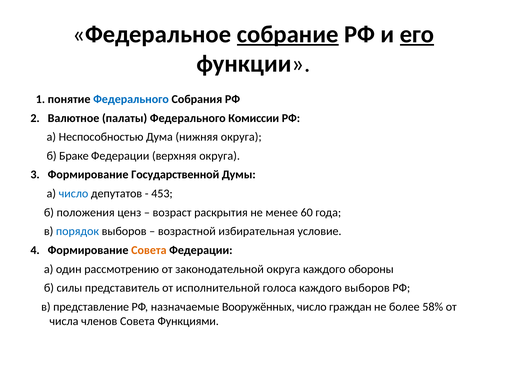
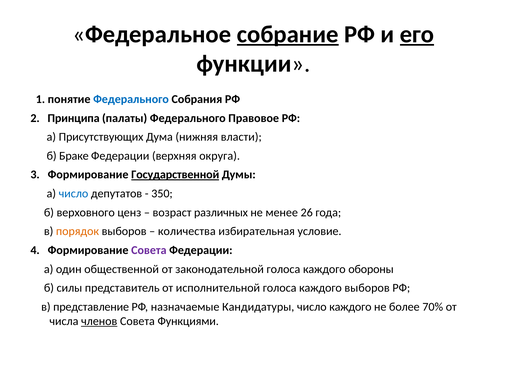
Валютное: Валютное -> Принципа
Комиссии: Комиссии -> Правовое
Неспособностью: Неспособностью -> Присутствующих
нижняя округа: округа -> власти
Государственной underline: none -> present
453: 453 -> 350
положения: положения -> верховного
раскрытия: раскрытия -> различных
60: 60 -> 26
порядок colour: blue -> orange
возрастной: возрастной -> количества
Совета at (149, 250) colour: orange -> purple
рассмотрению: рассмотрению -> общественной
законодательной округа: округа -> голоса
Вооружённых: Вооружённых -> Кандидатуры
число граждан: граждан -> каждого
58%: 58% -> 70%
членов underline: none -> present
